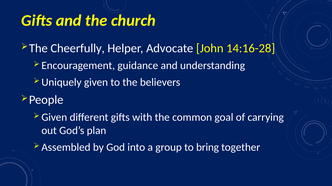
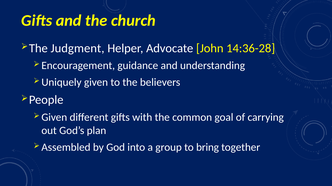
Cheerfully: Cheerfully -> Judgment
14:16-28: 14:16-28 -> 14:36-28
